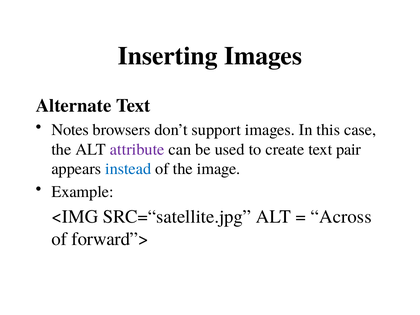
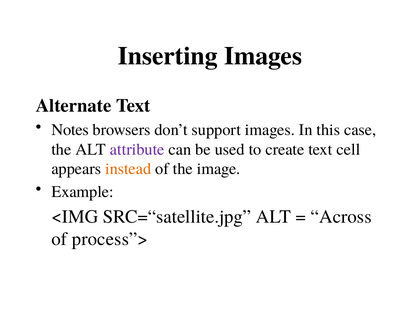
pair: pair -> cell
instead colour: blue -> orange
forward”>: forward”> -> process”>
